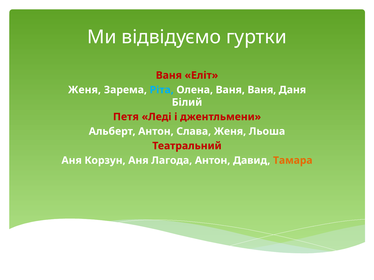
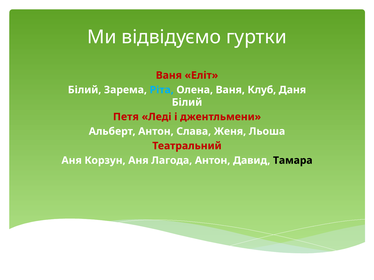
Женя at (84, 90): Женя -> Білий
Ваня Ваня: Ваня -> Клуб
Тамара colour: orange -> black
